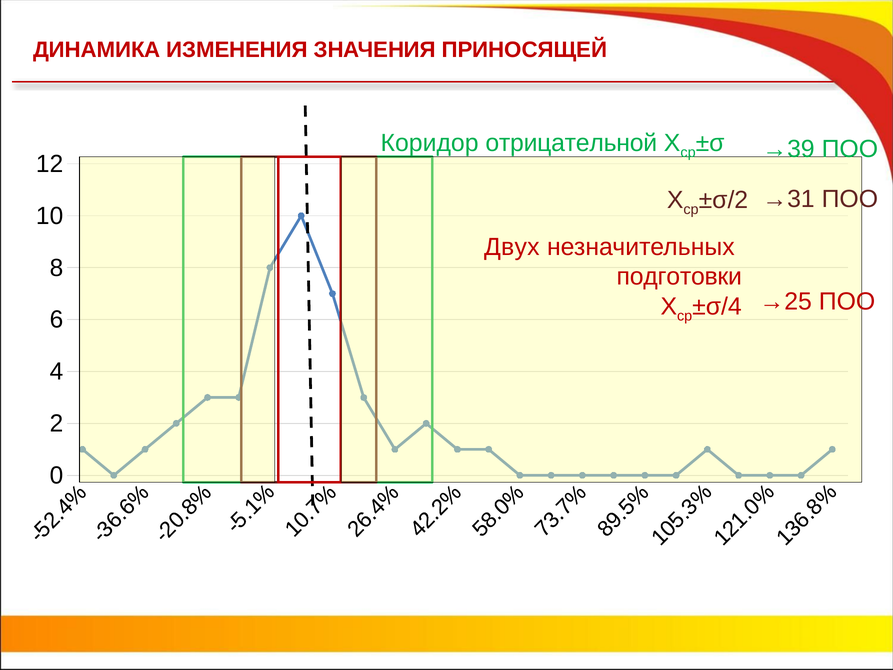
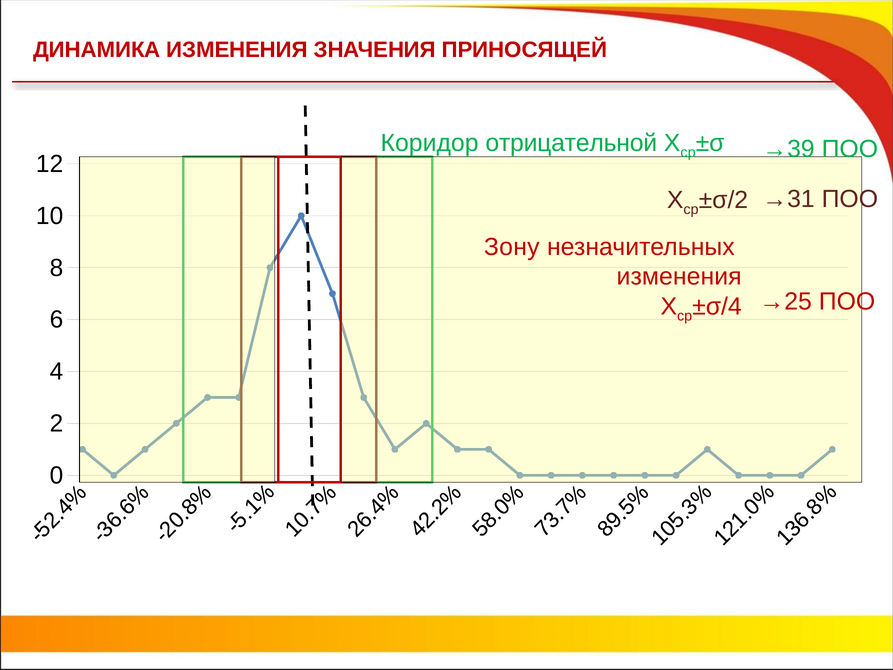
Двух: Двух -> Зону
подготовки at (679, 277): подготовки -> изменения
